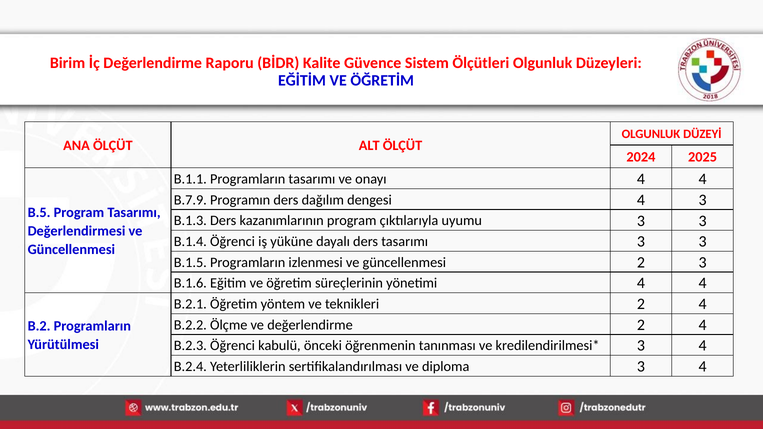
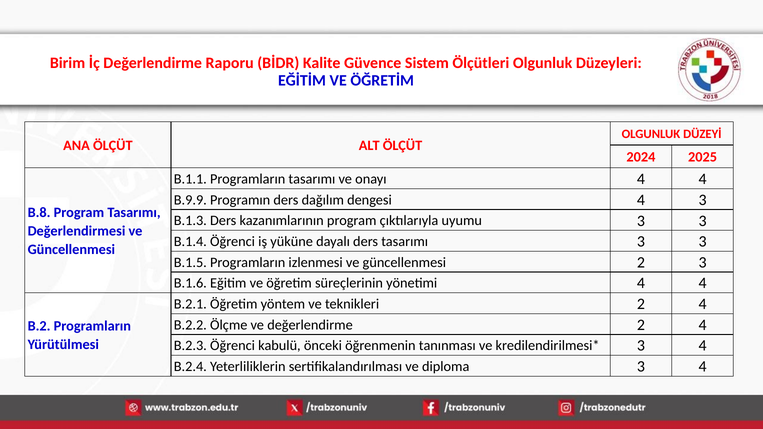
B.7.9: B.7.9 -> B.9.9
B.5: B.5 -> B.8
